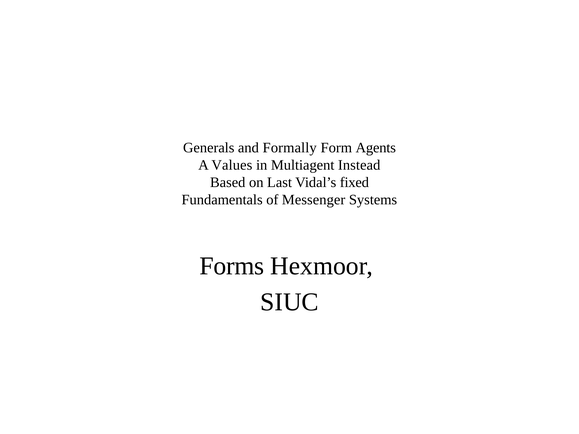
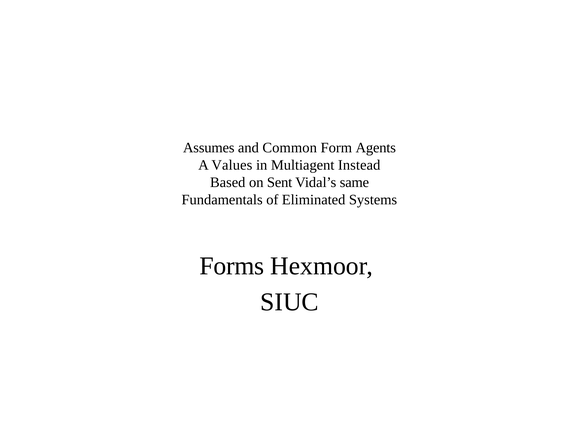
Generals: Generals -> Assumes
Formally: Formally -> Common
Last: Last -> Sent
fixed: fixed -> same
Messenger: Messenger -> Eliminated
